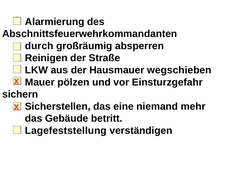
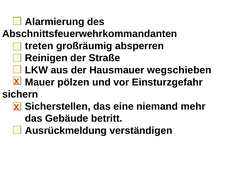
durch: durch -> treten
Lagefeststellung: Lagefeststellung -> Ausrückmeldung
